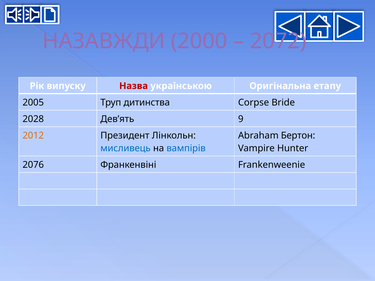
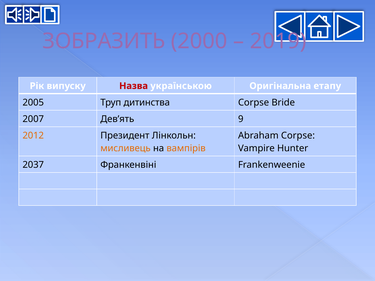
НАЗАВЖДИ: НАЗАВЖДИ -> ЗОБРАЗИТЬ
2072: 2072 -> 2019
2028: 2028 -> 2007
Abraham Бертон: Бертон -> Corpse
мисливець colour: blue -> orange
вампірів colour: blue -> orange
2076: 2076 -> 2037
